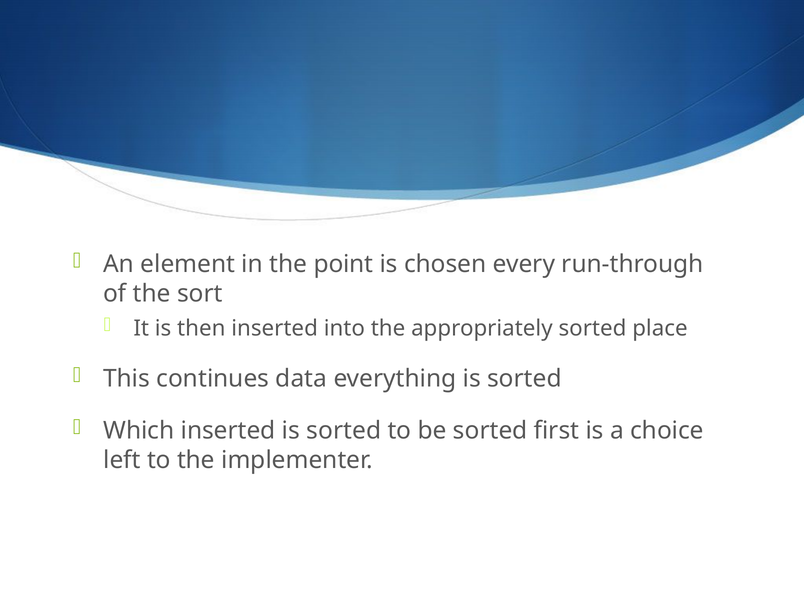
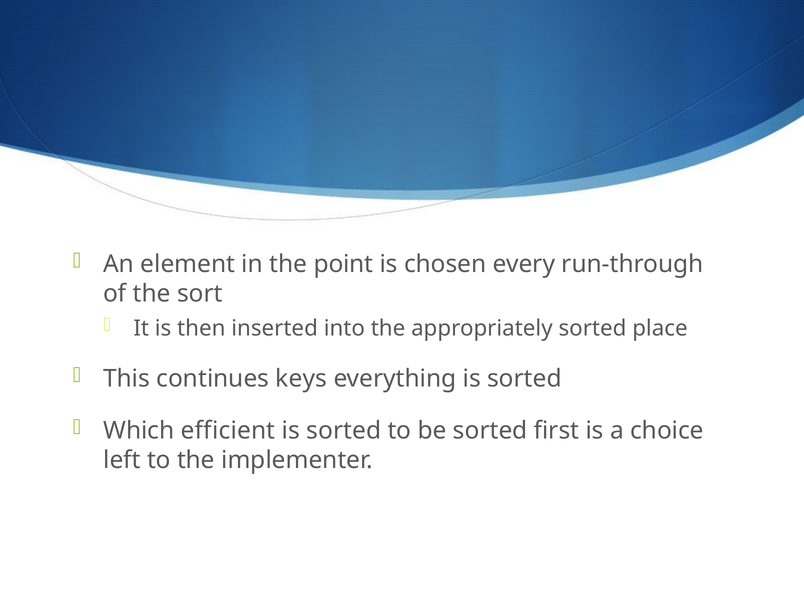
data: data -> keys
Which inserted: inserted -> efficient
